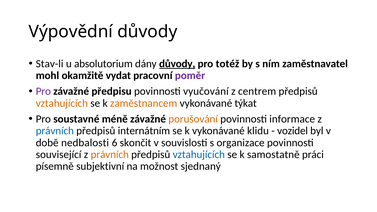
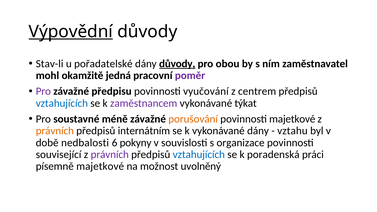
Výpovědní underline: none -> present
absolutorium: absolutorium -> pořadatelské
totéž: totéž -> obou
vydat: vydat -> jedná
vztahujících at (62, 103) colour: orange -> blue
zaměstnancem colour: orange -> purple
povinnosti informace: informace -> majetkové
právních at (55, 131) colour: blue -> orange
vykonávané klidu: klidu -> dány
vozidel: vozidel -> vztahu
skončit: skončit -> pokyny
právních at (110, 155) colour: orange -> purple
samostatně: samostatně -> poradenská
písemně subjektivní: subjektivní -> majetkové
sjednaný: sjednaný -> uvolněný
